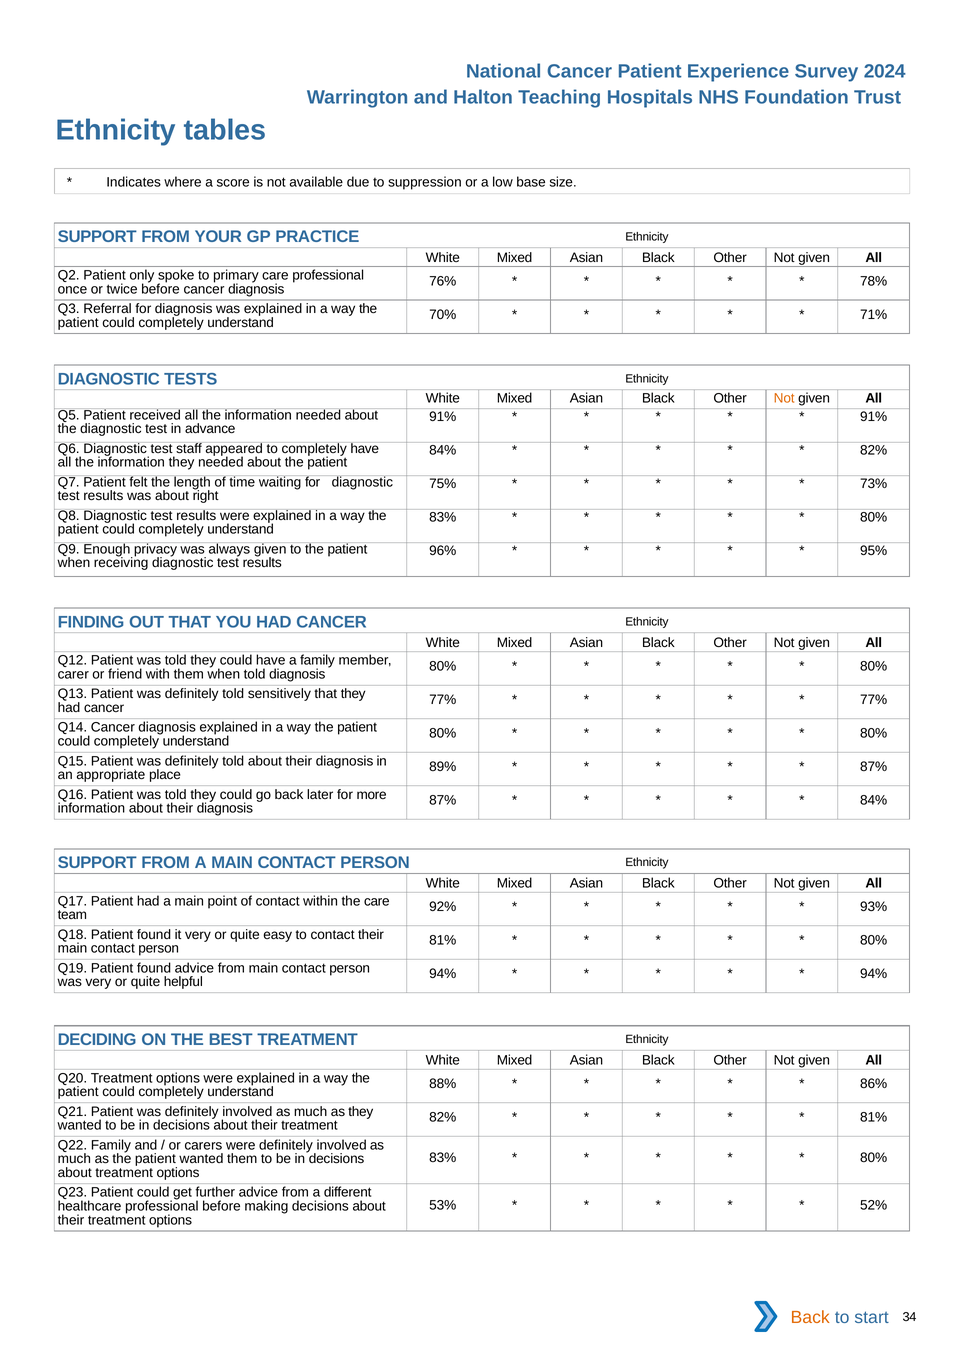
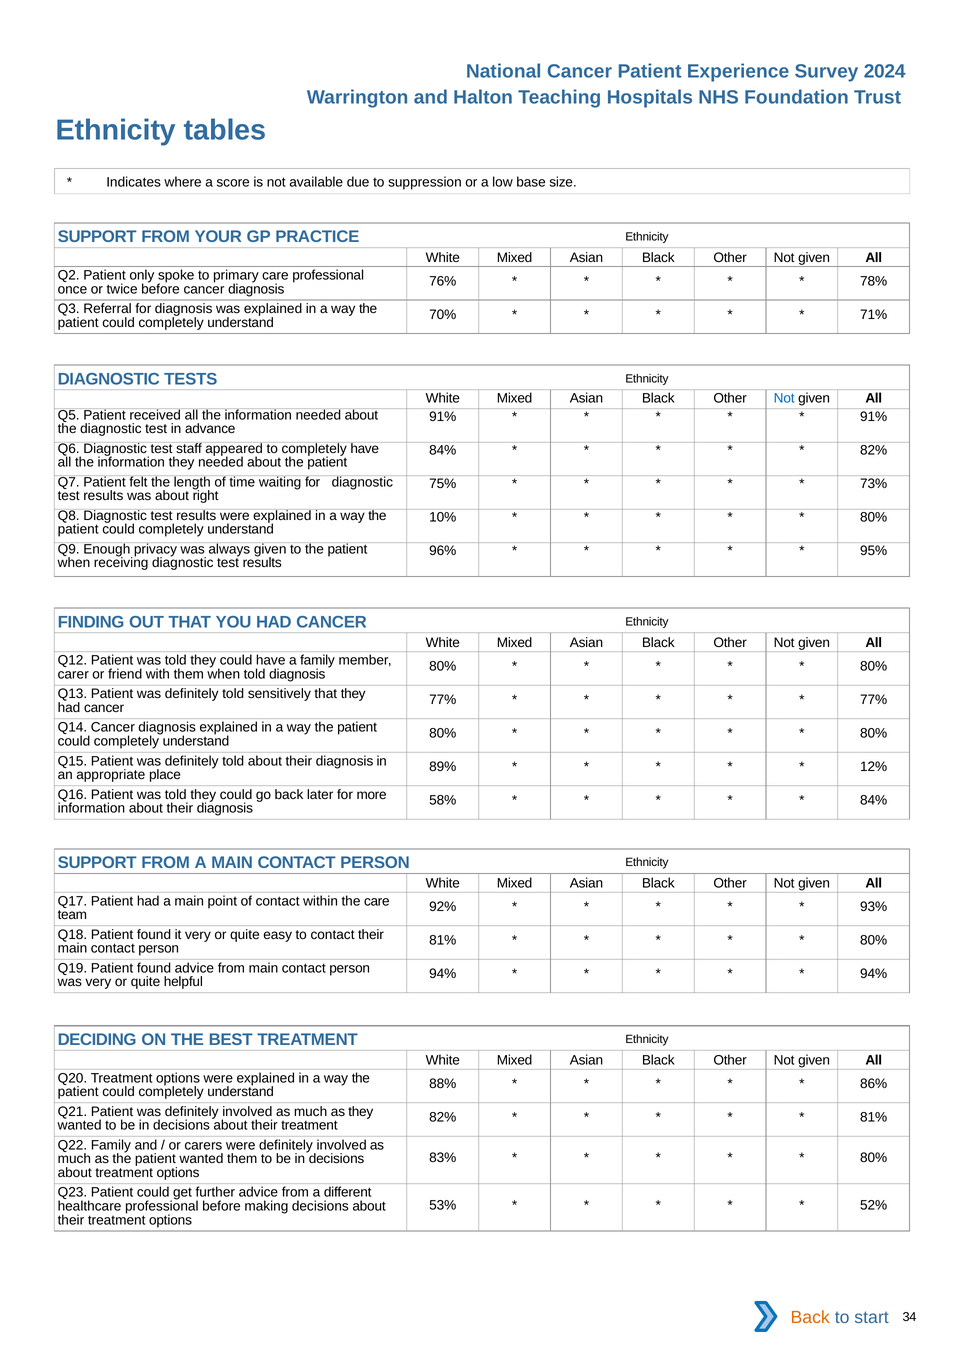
Not at (784, 398) colour: orange -> blue
83% at (443, 517): 83% -> 10%
87% at (874, 766): 87% -> 12%
87% at (443, 800): 87% -> 58%
